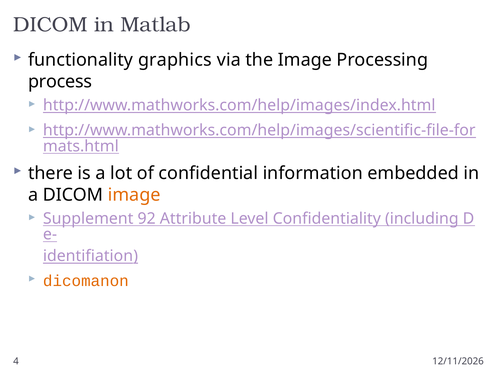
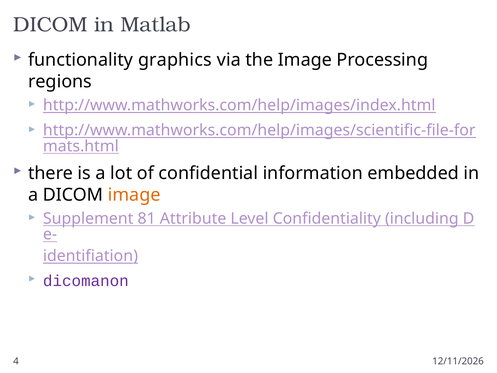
process: process -> regions
92: 92 -> 81
dicomanon colour: orange -> purple
